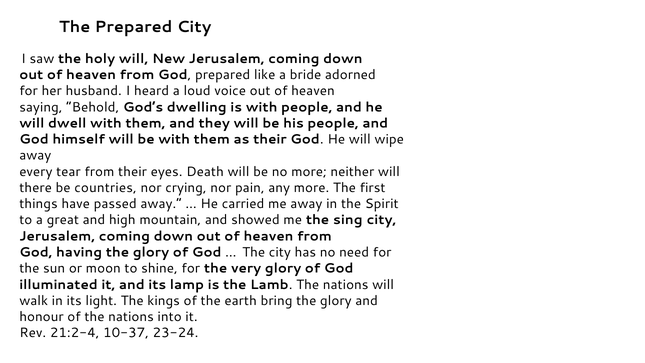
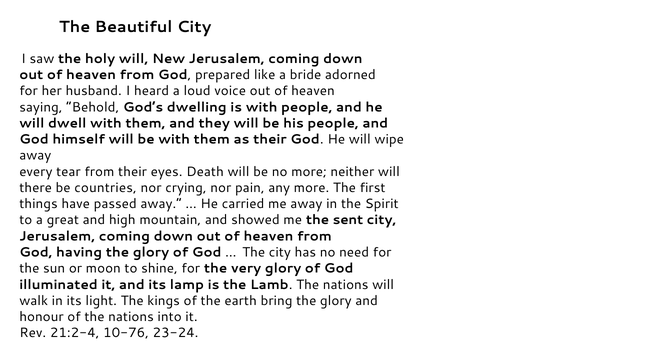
The Prepared: Prepared -> Beautiful
sing: sing -> sent
10-37: 10-37 -> 10-76
